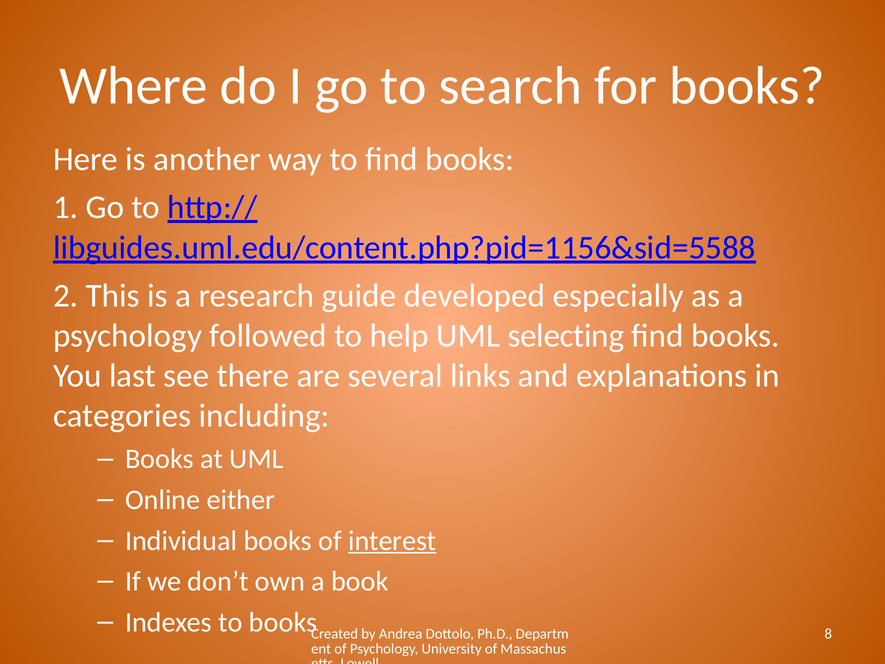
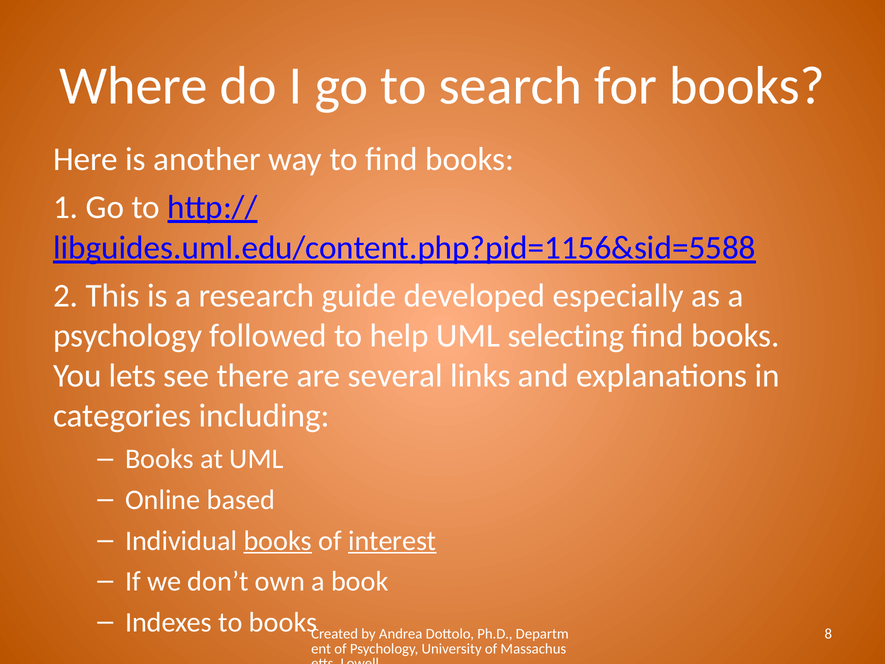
last: last -> lets
either: either -> based
books at (278, 540) underline: none -> present
